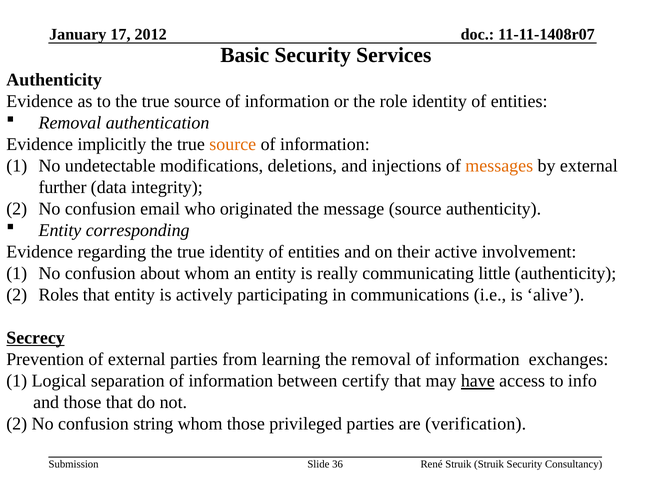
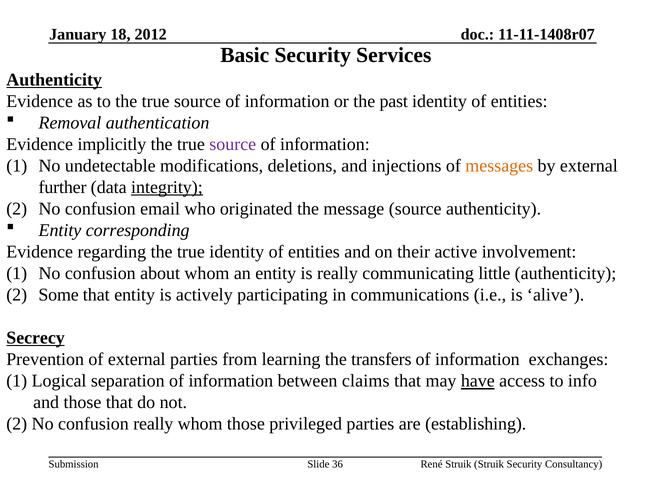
17: 17 -> 18
Authenticity at (54, 80) underline: none -> present
role: role -> past
source at (233, 144) colour: orange -> purple
integrity underline: none -> present
Roles: Roles -> Some
the removal: removal -> transfers
certify: certify -> claims
confusion string: string -> really
verification: verification -> establishing
